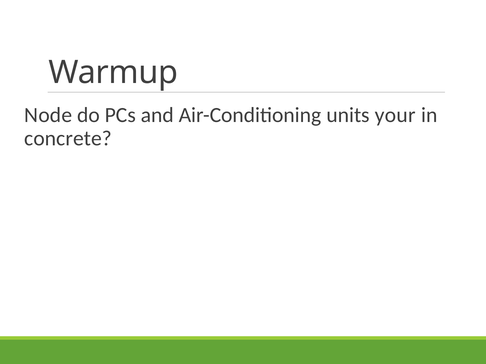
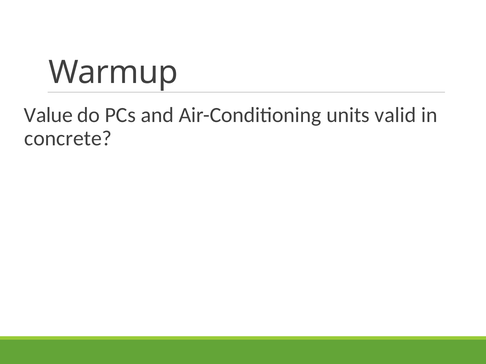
Node: Node -> Value
your: your -> valid
